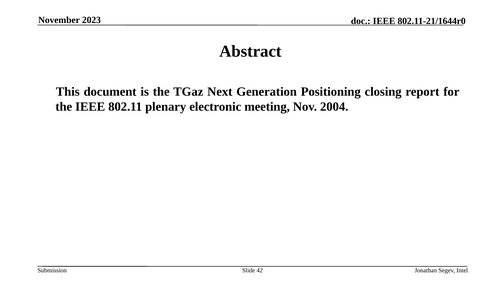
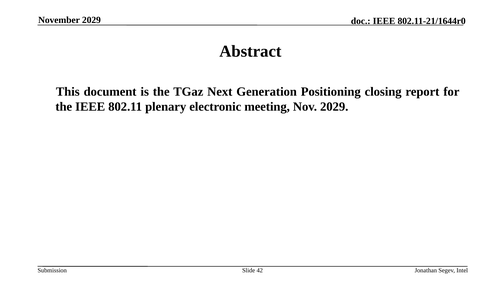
November 2023: 2023 -> 2029
Nov 2004: 2004 -> 2029
